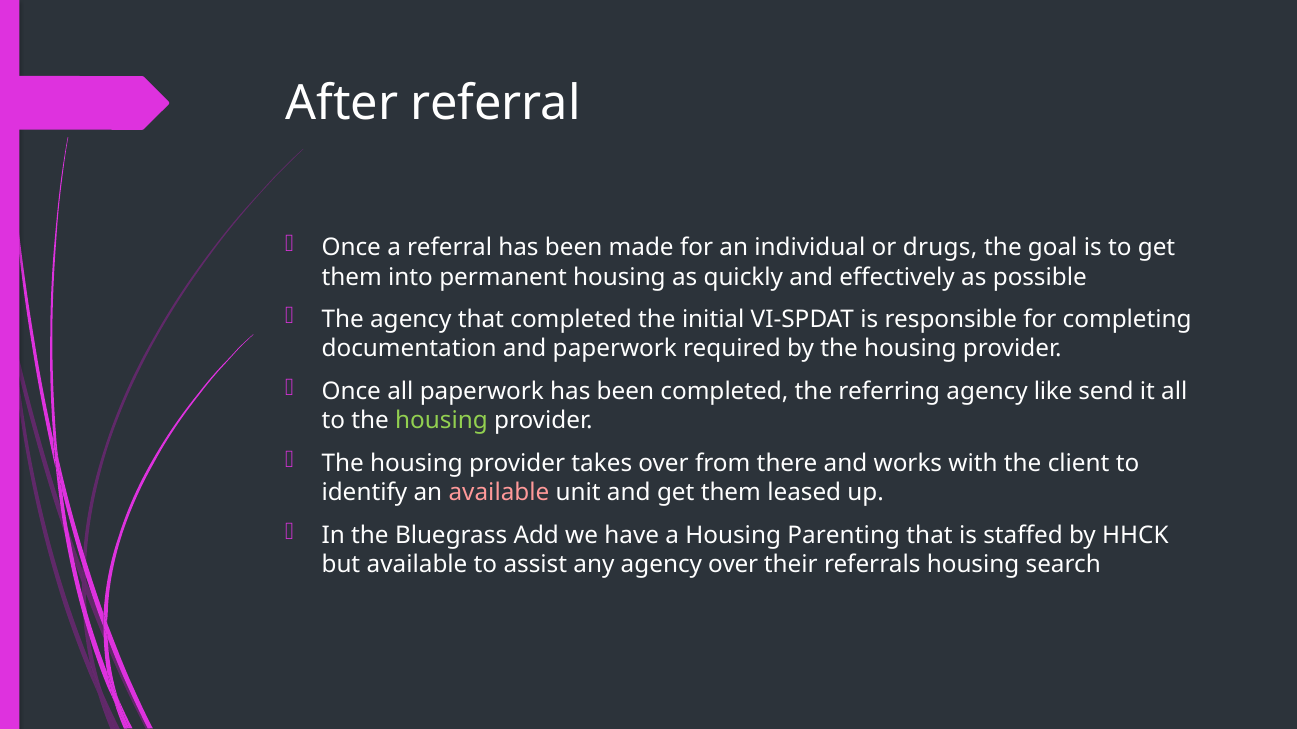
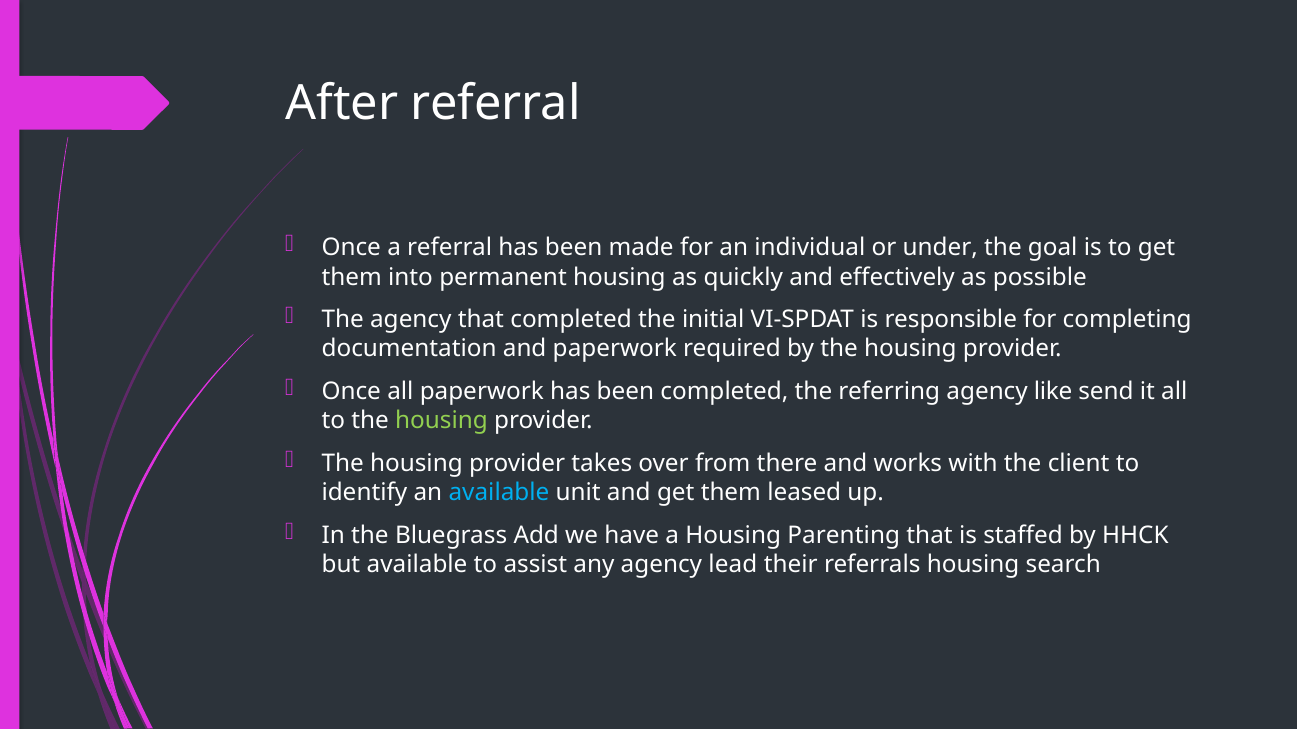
drugs: drugs -> under
available at (499, 493) colour: pink -> light blue
agency over: over -> lead
